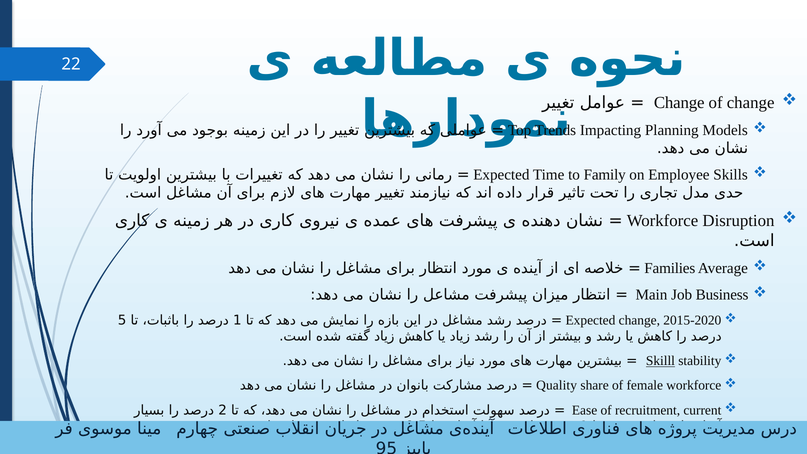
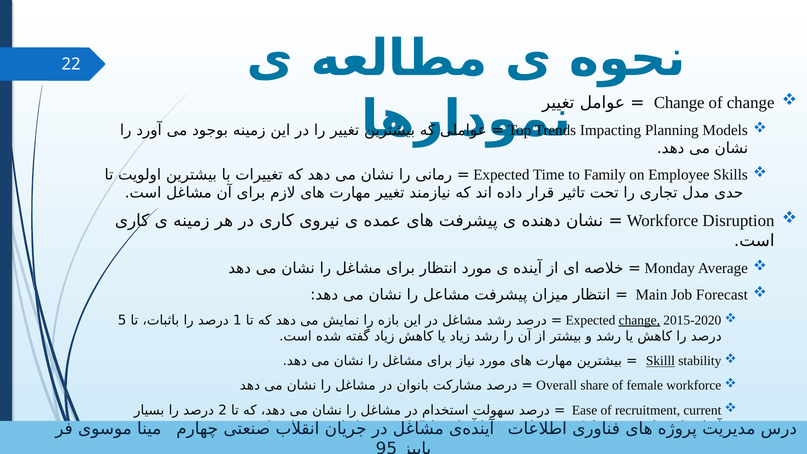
Families: Families -> Monday
Business: Business -> Forecast
change at (639, 320) underline: none -> present
Quality: Quality -> Overall
